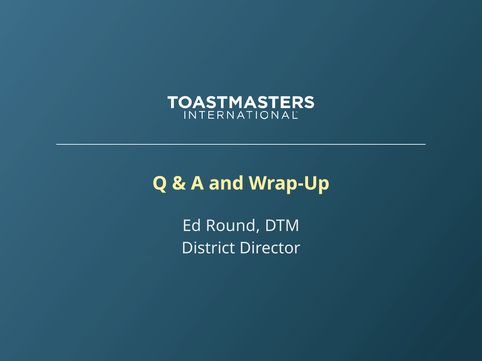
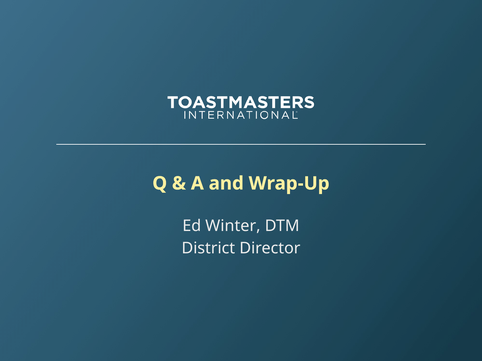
Round: Round -> Winter
